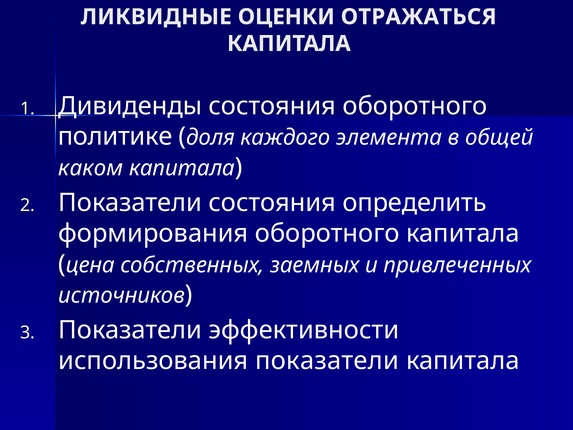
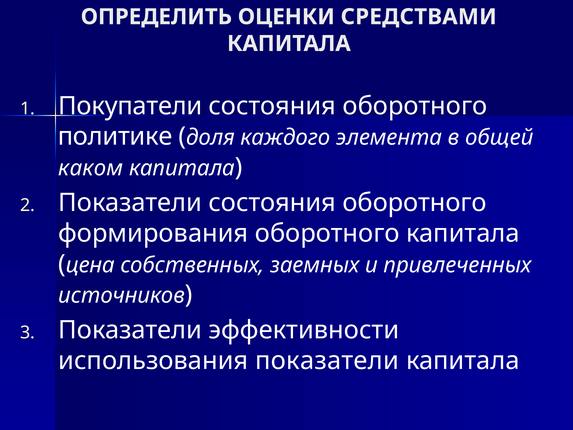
ЛИКВИДНЫЕ: ЛИКВИДНЫЕ -> ОПРЕДЕЛИТЬ
ОТРАЖАТЬСЯ: ОТРАЖАТЬСЯ -> СРЕДСТВАМИ
Дивиденды: Дивиденды -> Покупатели
Показатели состояния определить: определить -> оборотного
